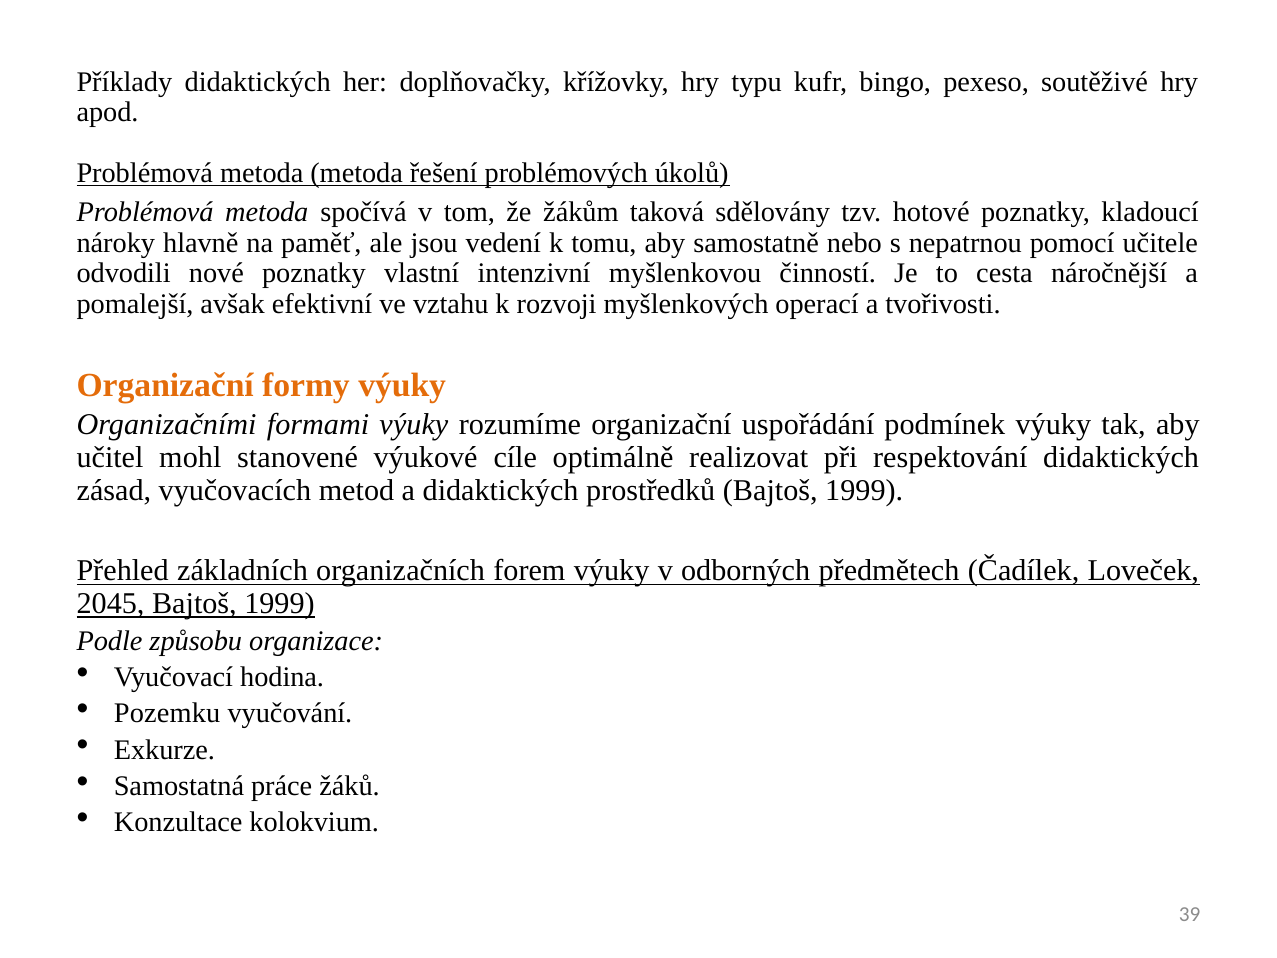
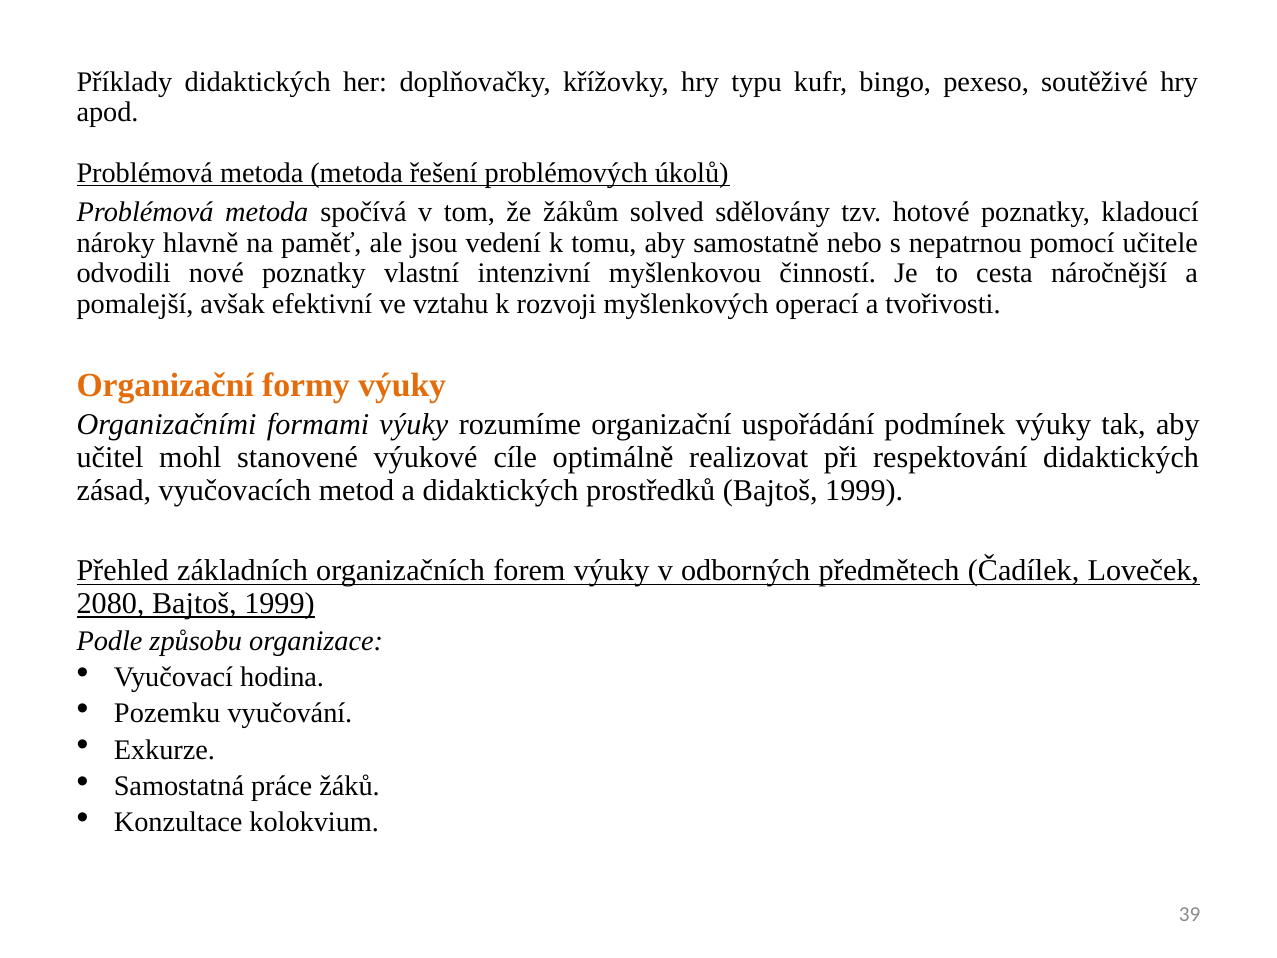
taková: taková -> solved
2045: 2045 -> 2080
